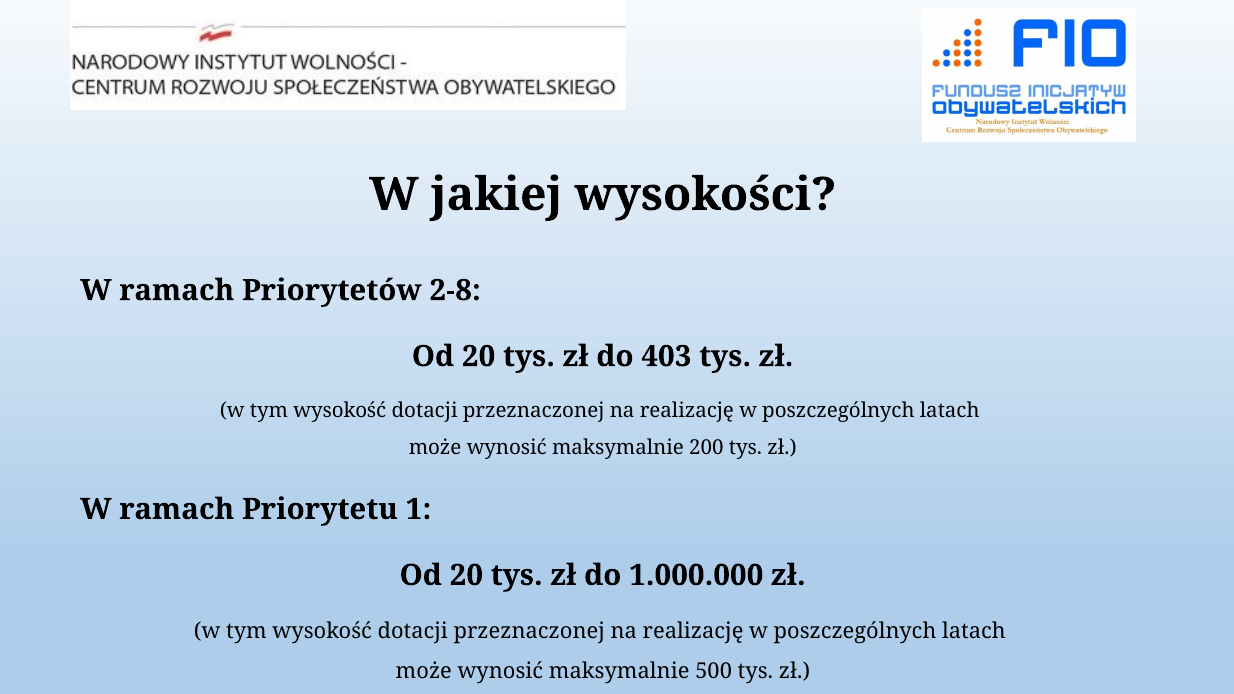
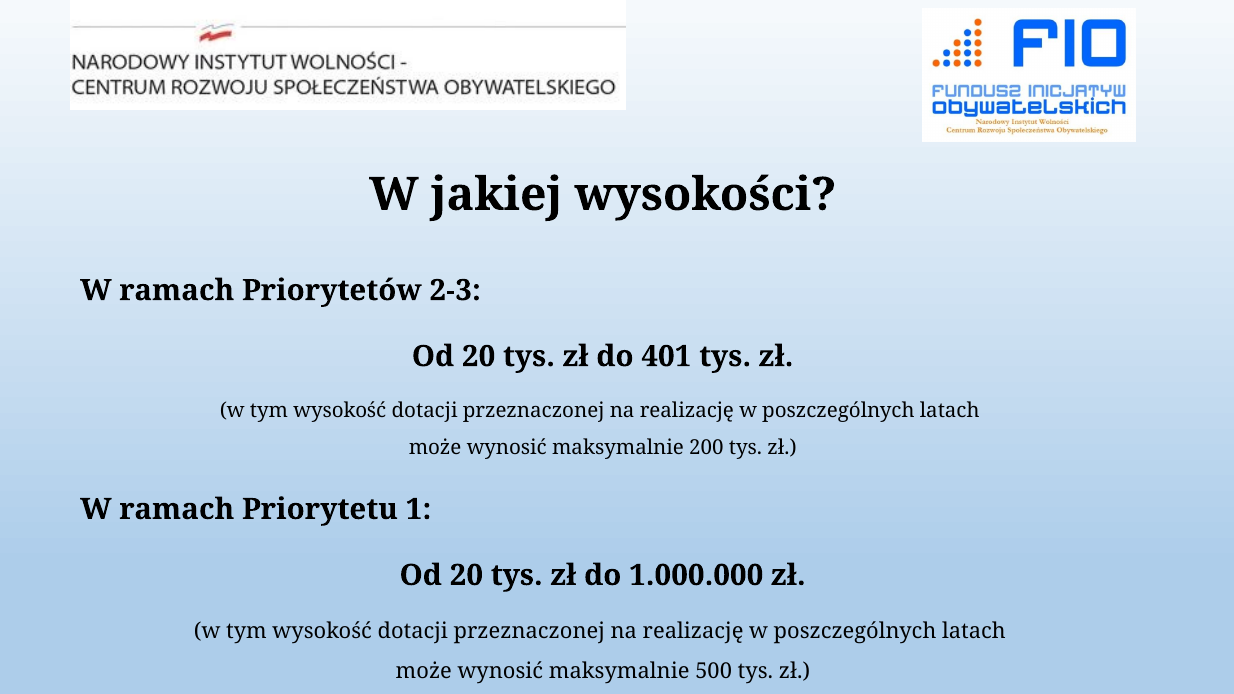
2-8: 2-8 -> 2-3
403: 403 -> 401
